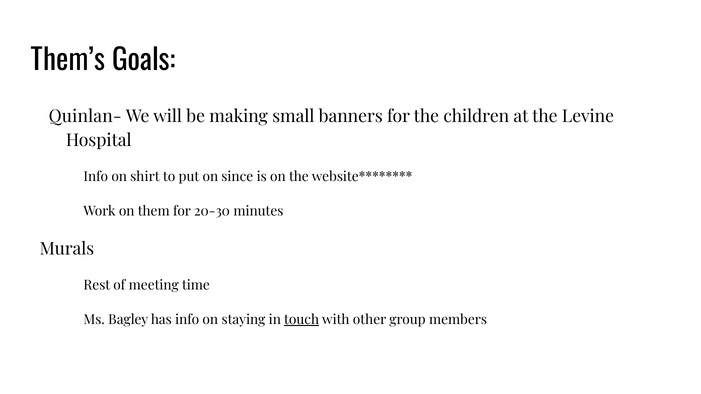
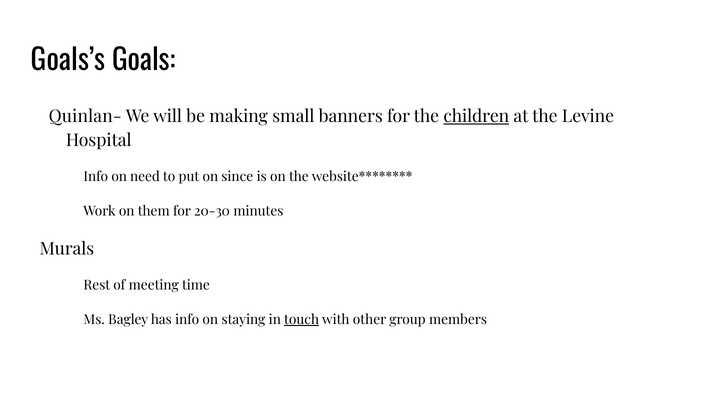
Them’s: Them’s -> Goals’s
children underline: none -> present
shirt: shirt -> need
